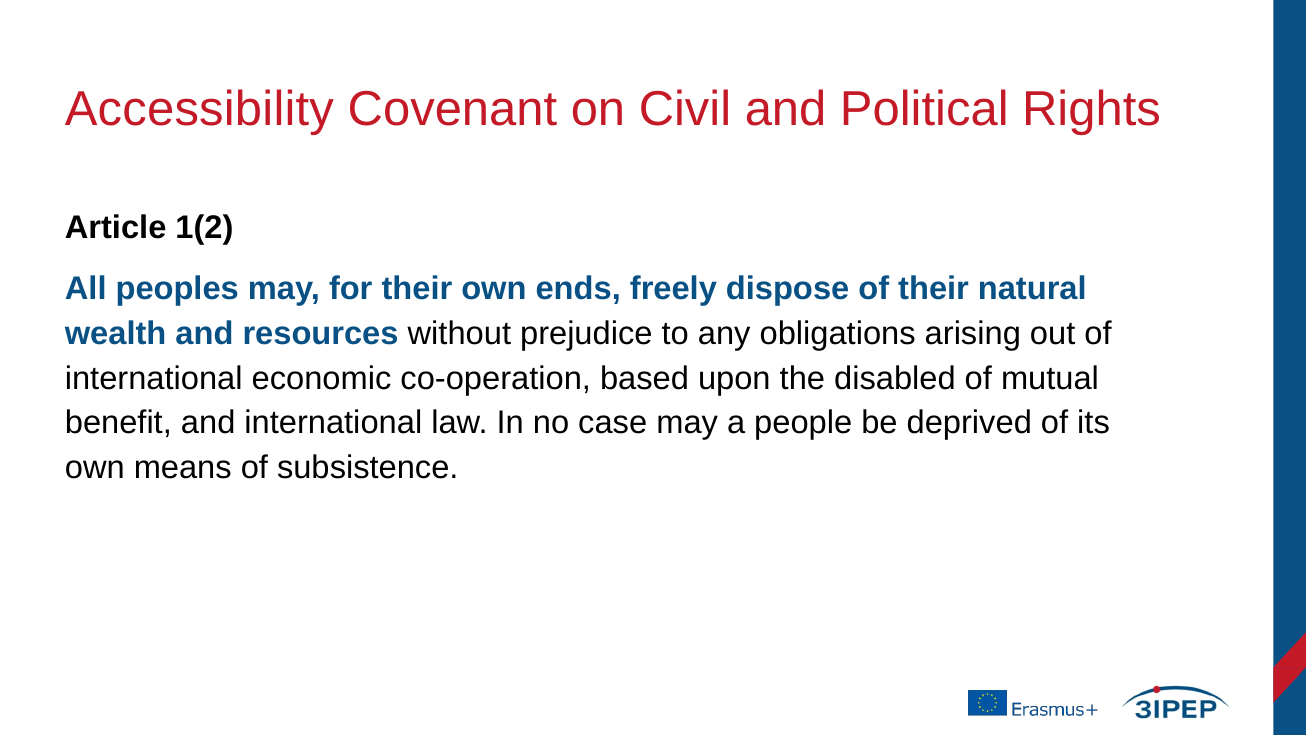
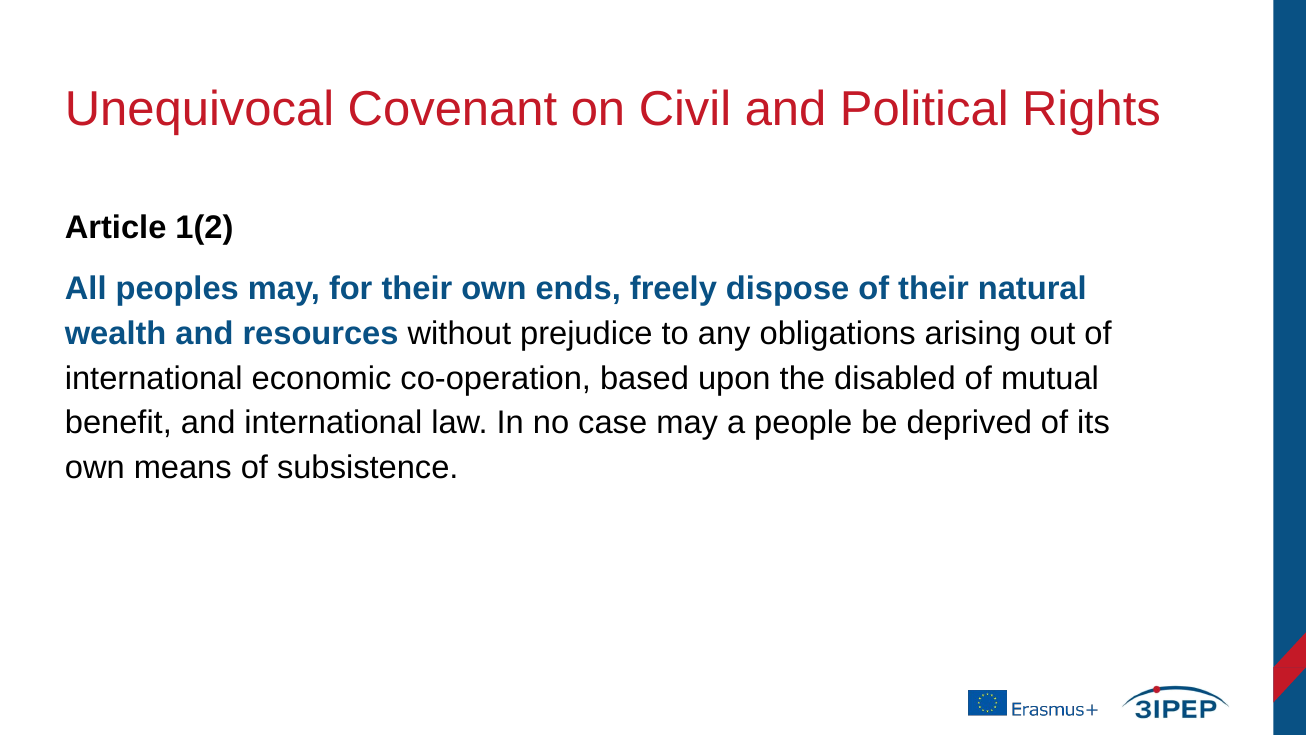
Accessibility: Accessibility -> Unequivocal
